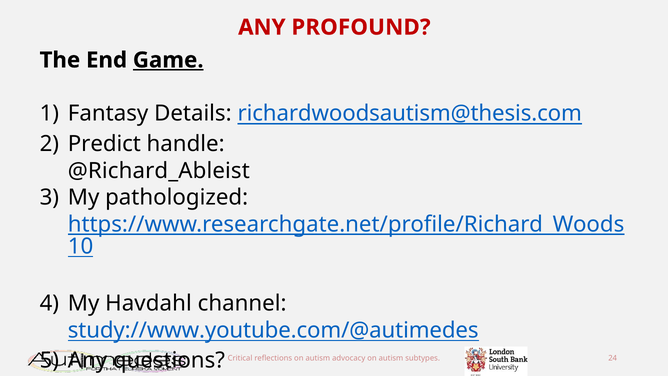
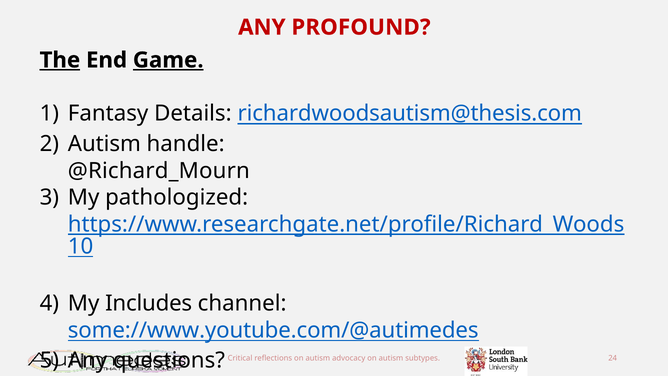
The underline: none -> present
Predict at (104, 144): Predict -> Autism
@Richard_Ableist: @Richard_Ableist -> @Richard_Mourn
Havdahl: Havdahl -> Includes
study://www.youtube.com/@autimedes: study://www.youtube.com/@autimedes -> some://www.youtube.com/@autimedes
